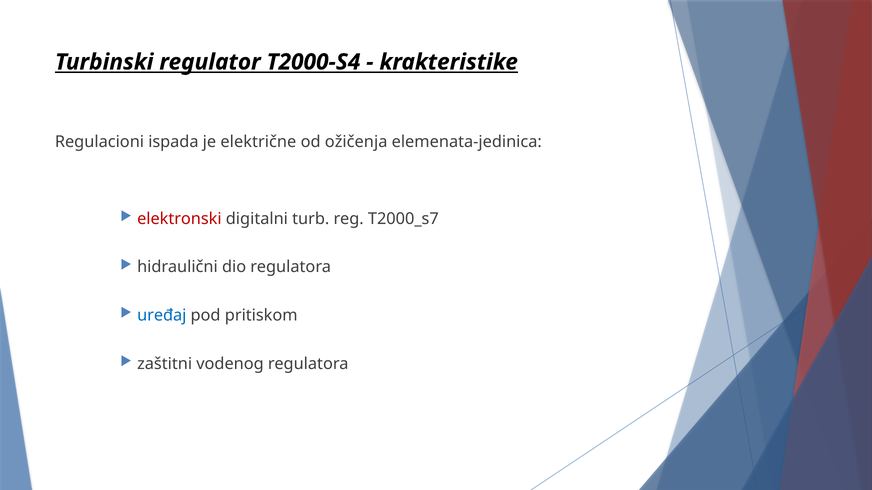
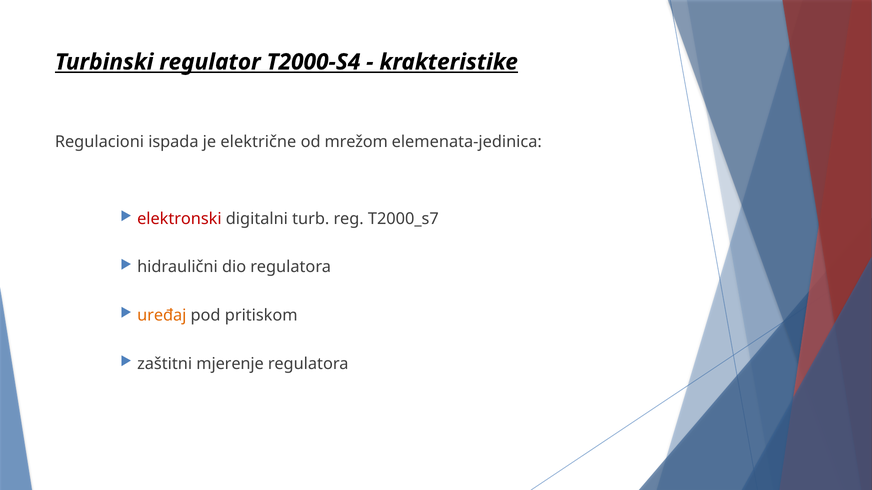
ožičenja: ožičenja -> mrežom
uređaj colour: blue -> orange
vodenog: vodenog -> mjerenje
